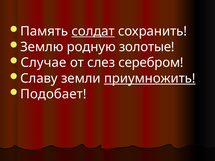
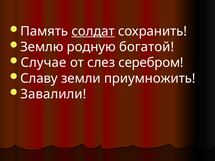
золотые: золотые -> богатой
приумножить underline: present -> none
Подобает: Подобает -> Завалили
